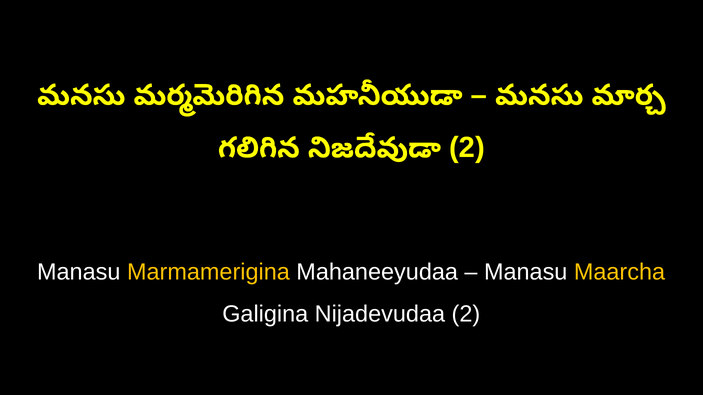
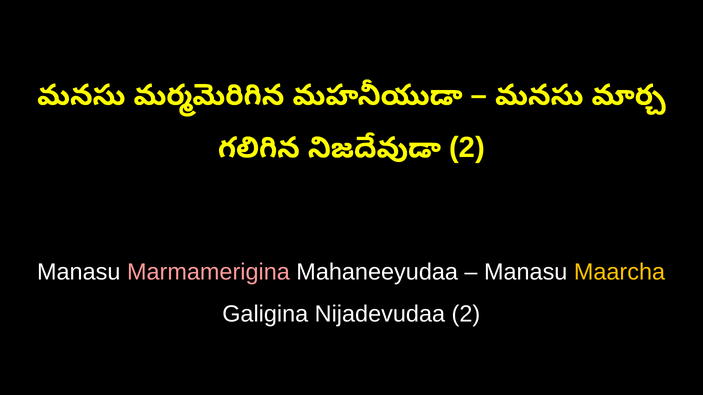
Marmamerigina colour: yellow -> pink
